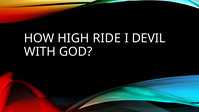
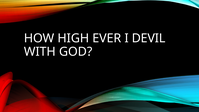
RIDE: RIDE -> EVER
